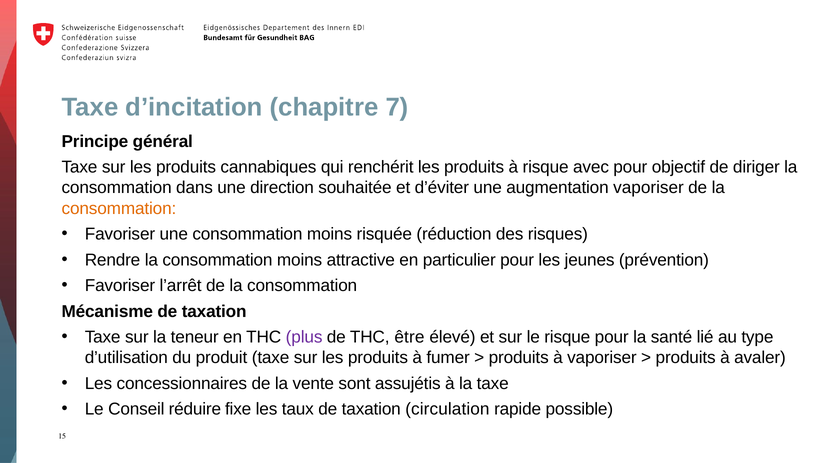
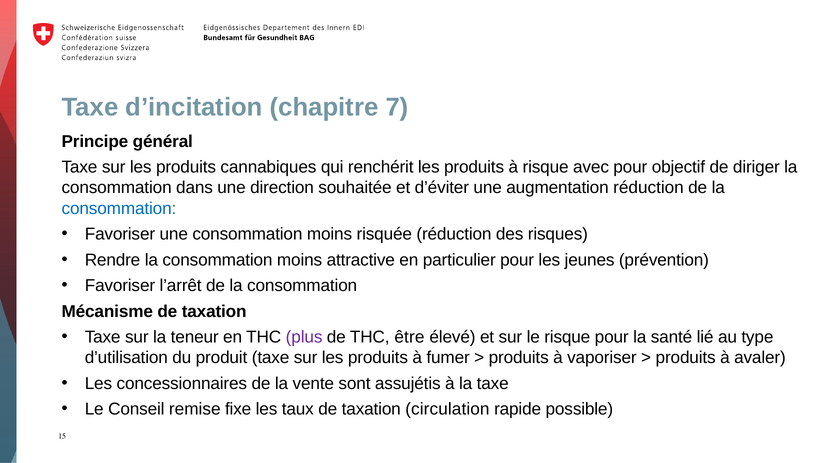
augmentation vaporiser: vaporiser -> réduction
consommation at (119, 209) colour: orange -> blue
réduire: réduire -> remise
